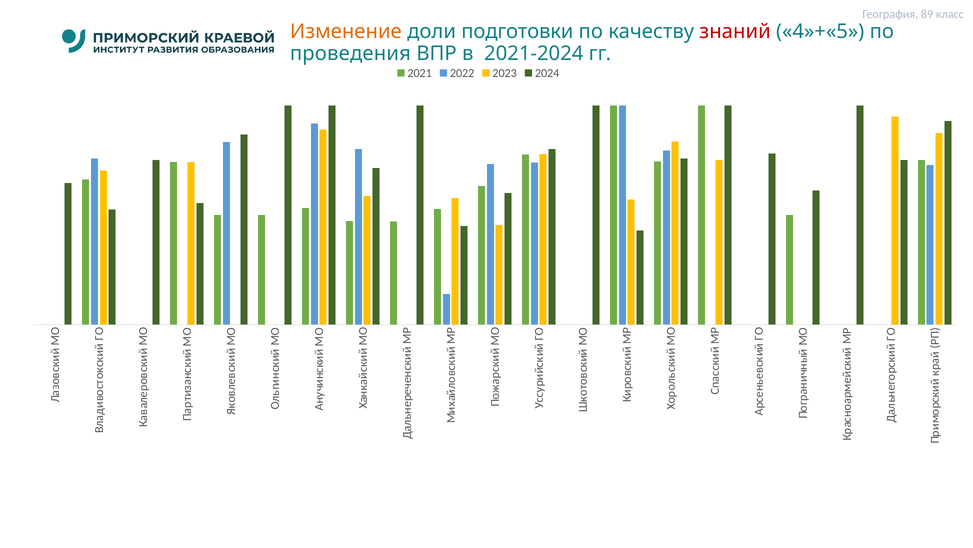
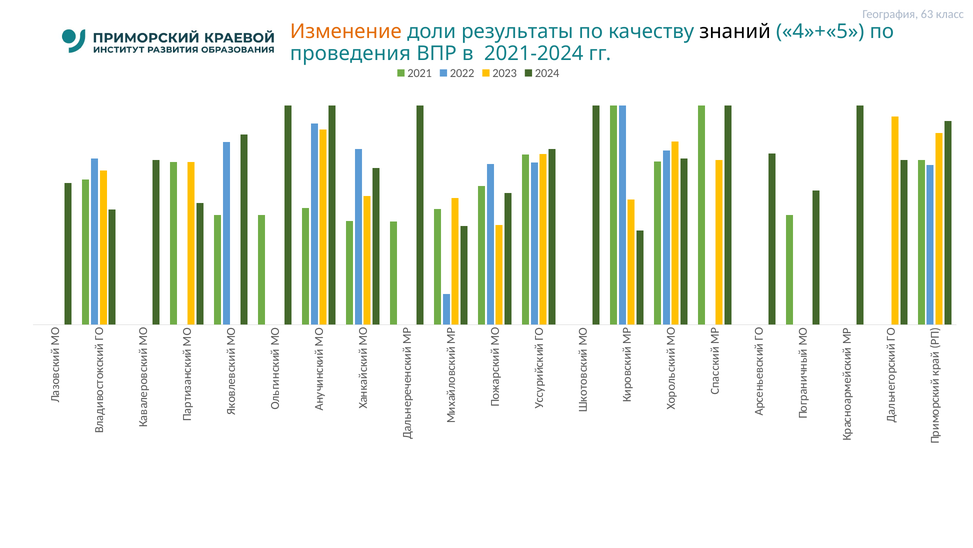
89: 89 -> 63
подготовки: подготовки -> результаты
знаний colour: red -> black
